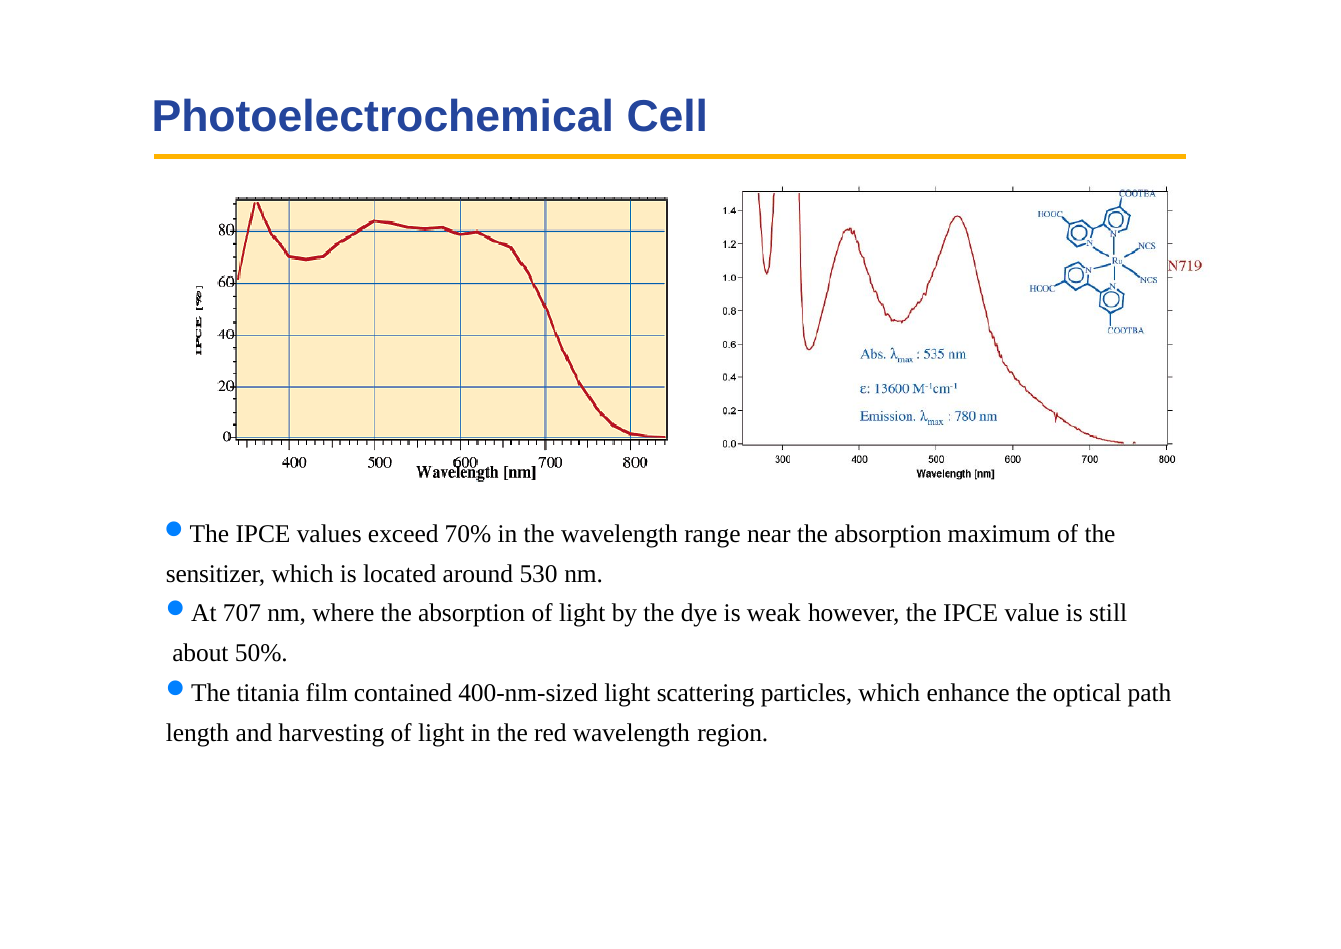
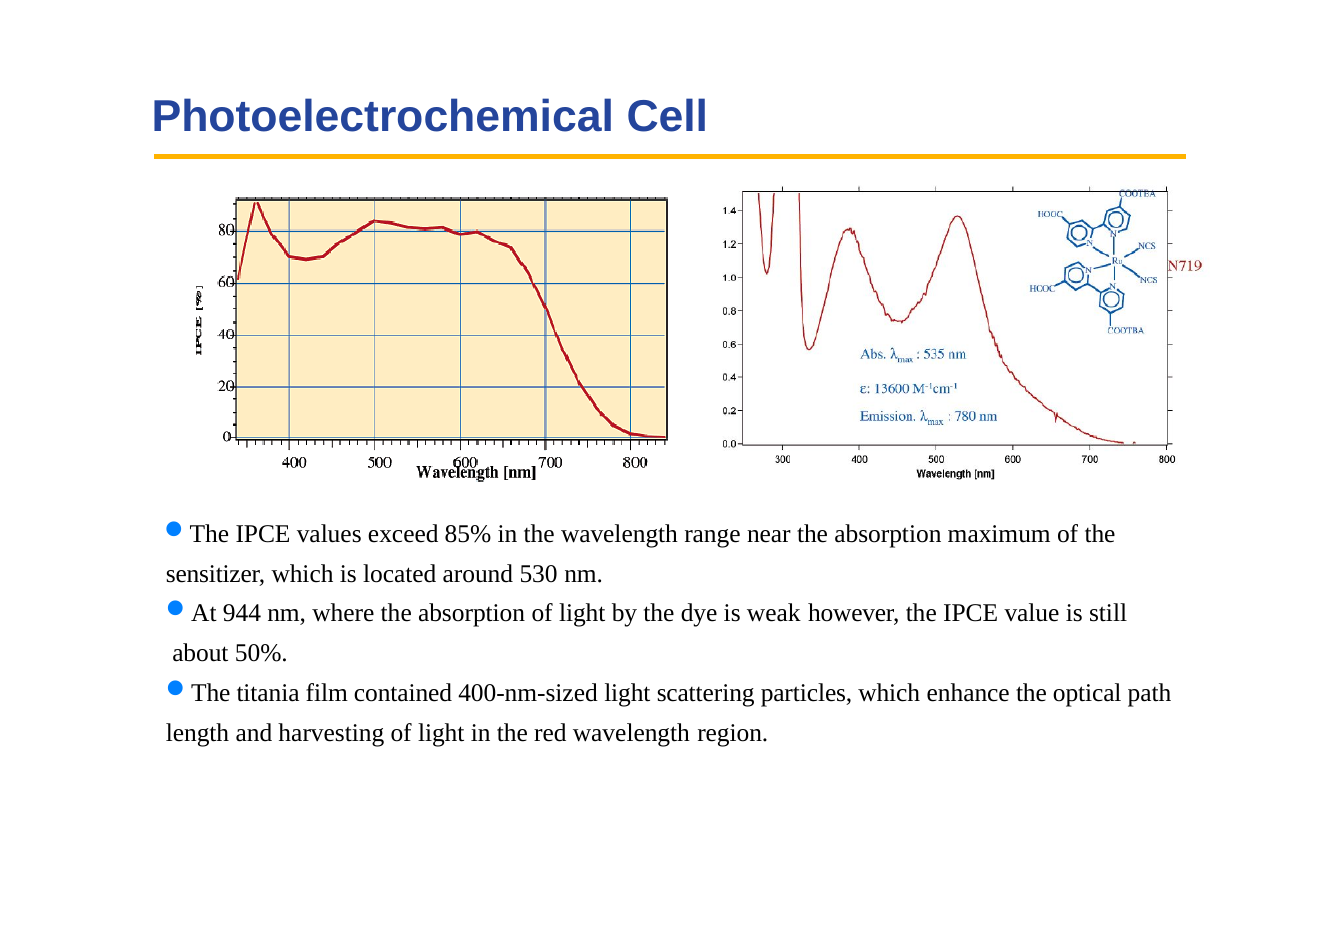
70%: 70% -> 85%
707: 707 -> 944
